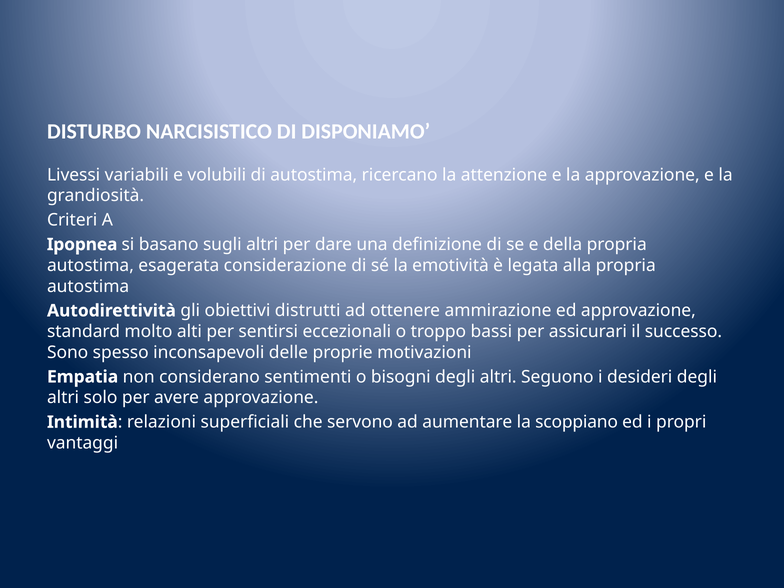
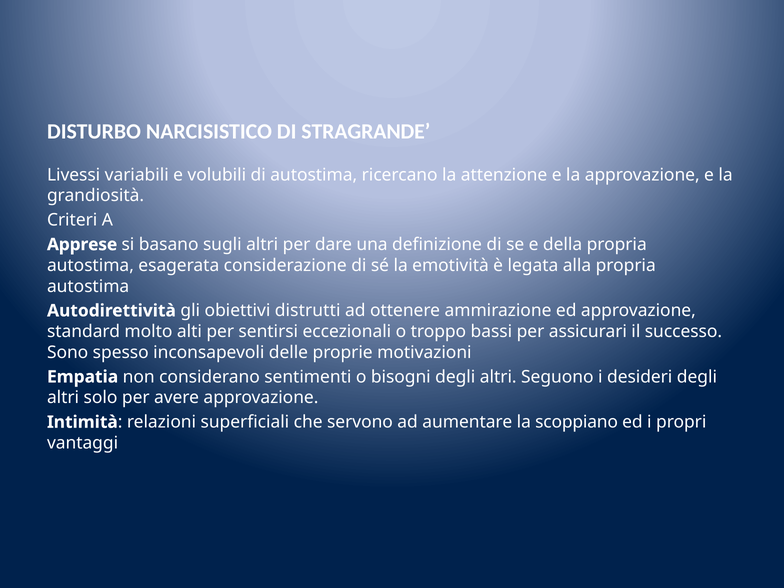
DISPONIAMO: DISPONIAMO -> STRAGRANDE
Ipopnea: Ipopnea -> Apprese
